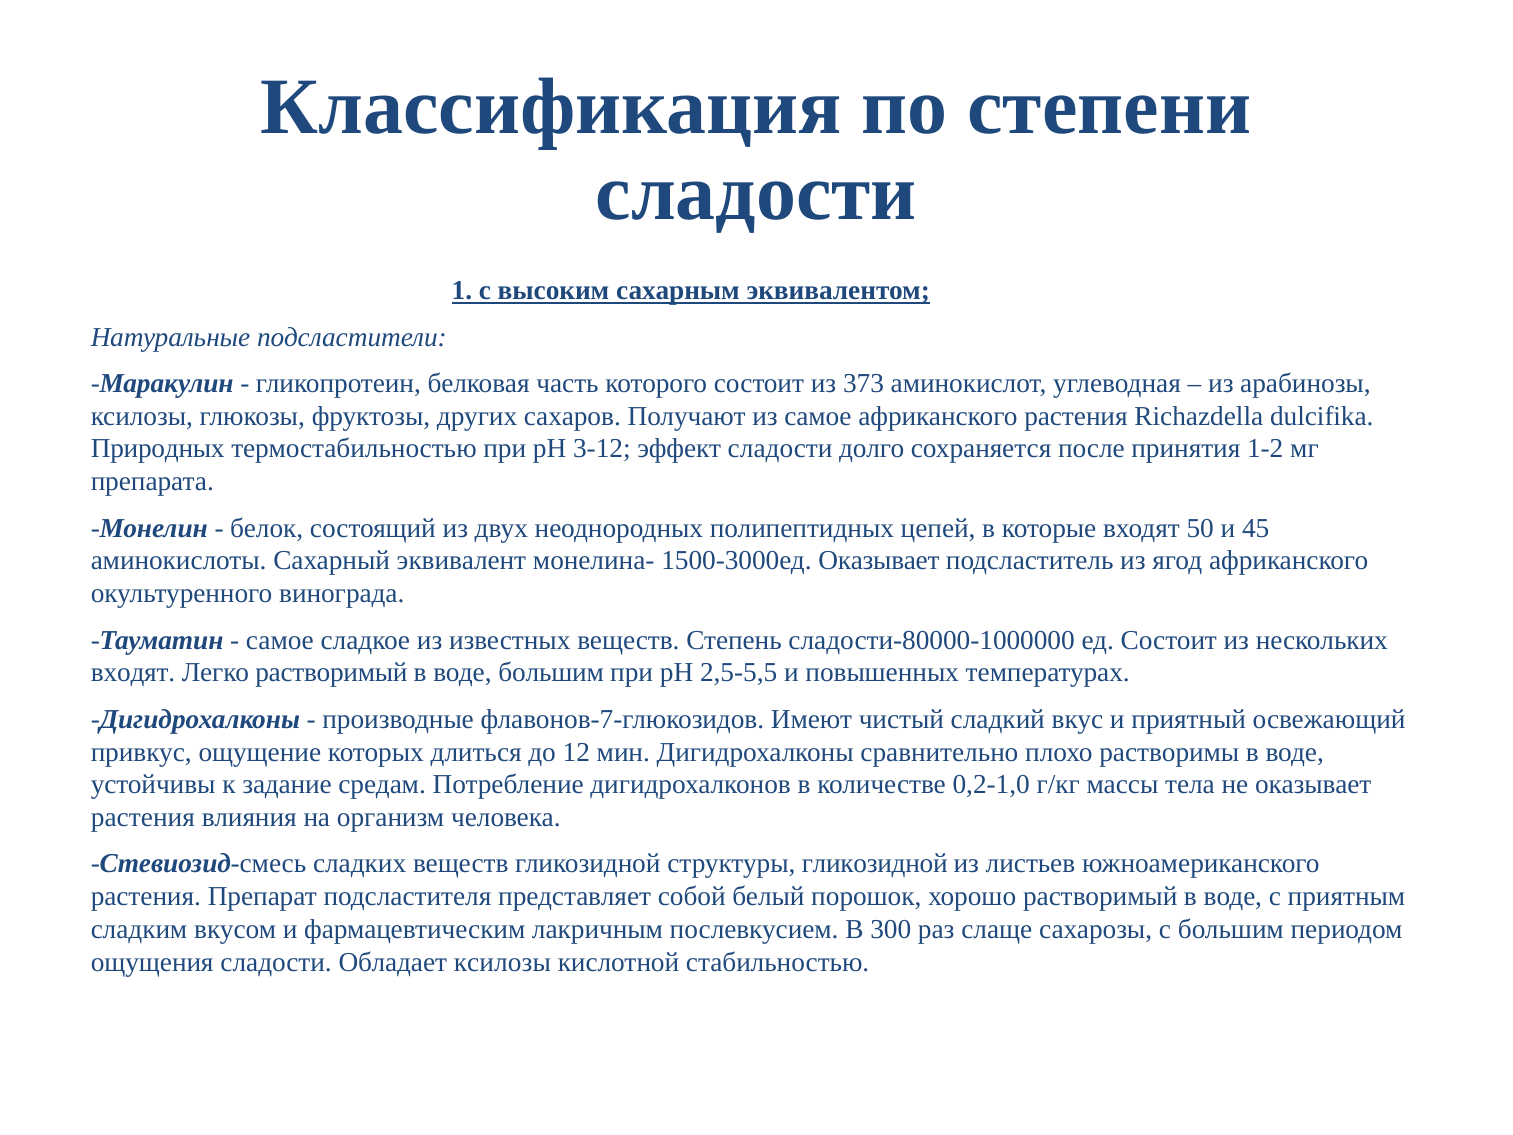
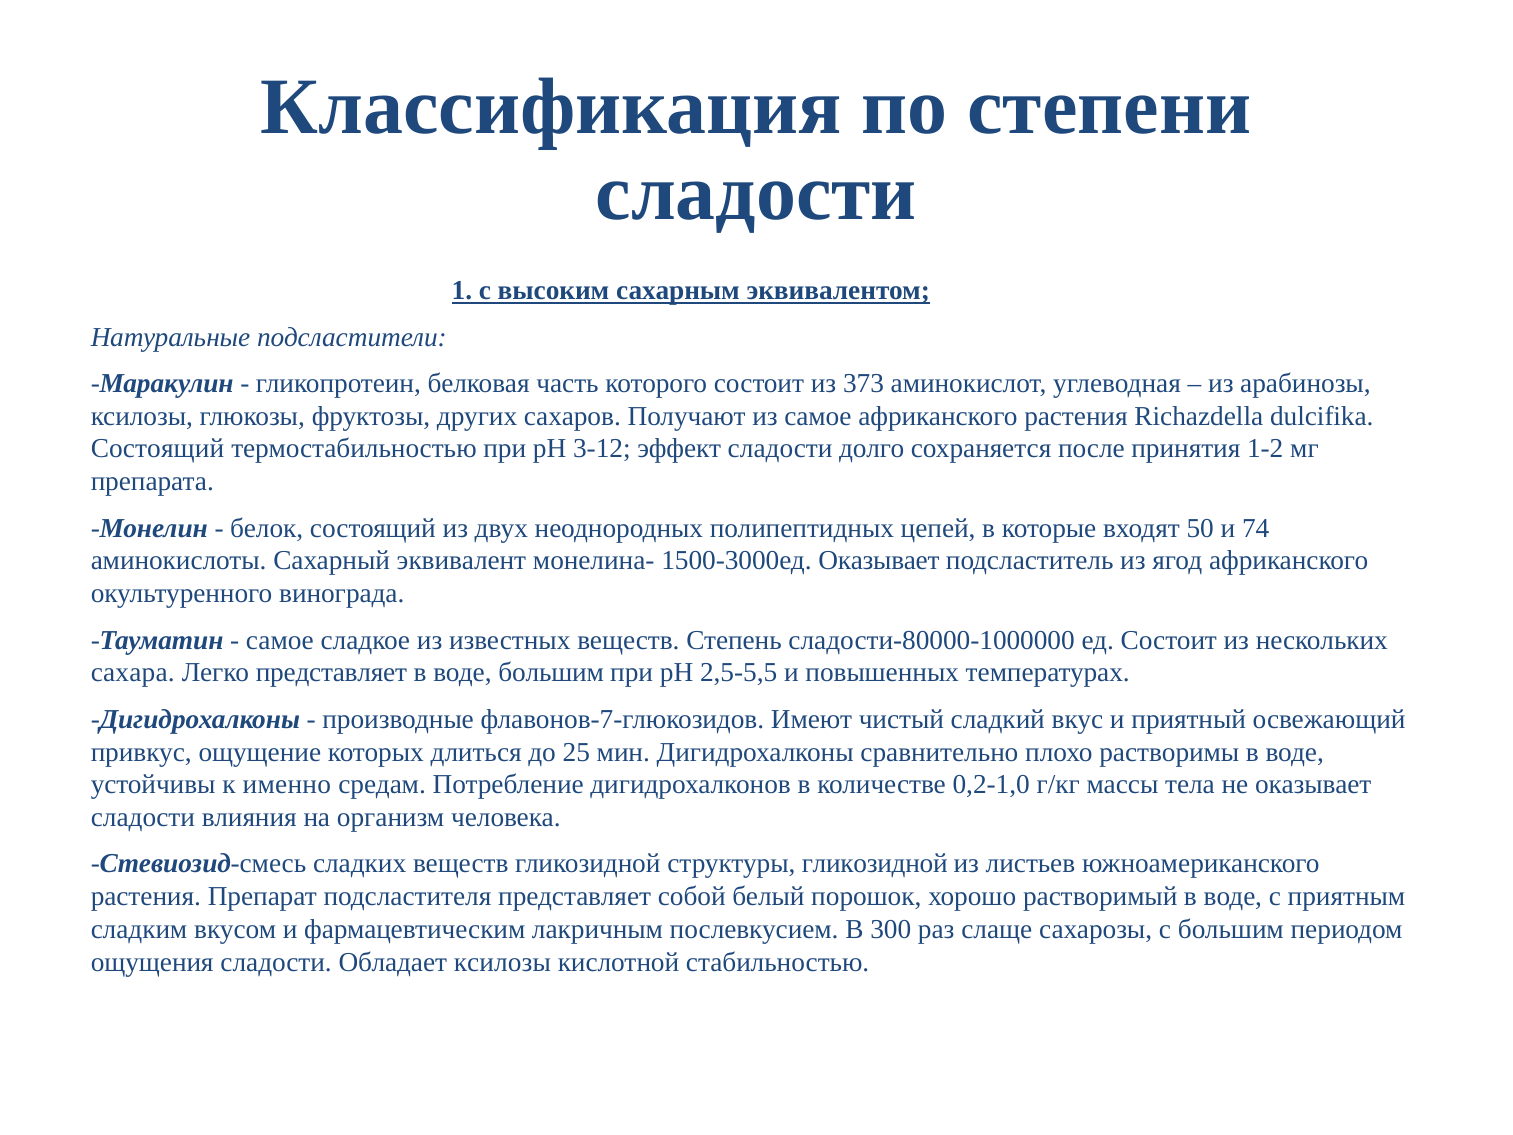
Природных at (158, 449): Природных -> Состоящий
45: 45 -> 74
входят at (133, 673): входят -> сахара
Легко растворимый: растворимый -> представляет
12: 12 -> 25
задание: задание -> именно
растения at (143, 817): растения -> сладости
